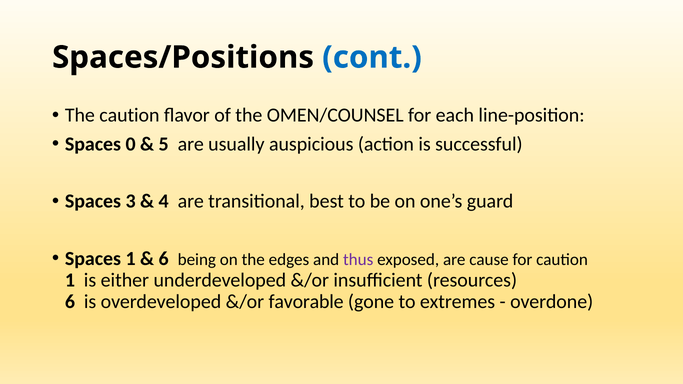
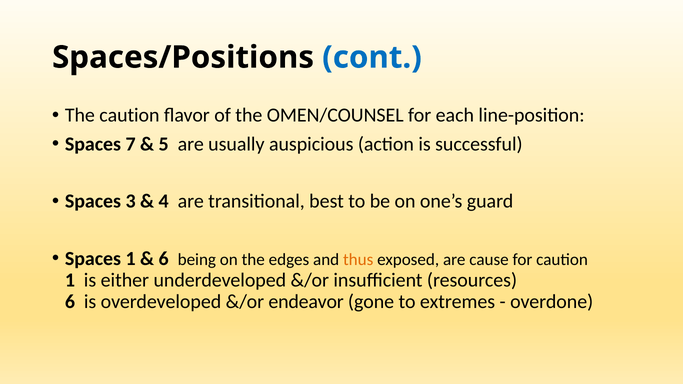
0: 0 -> 7
thus colour: purple -> orange
favorable: favorable -> endeavor
